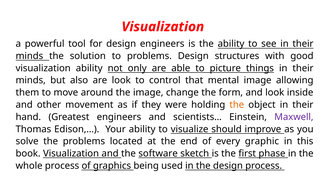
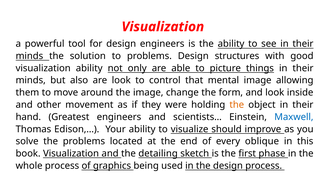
Maxwell colour: purple -> blue
graphic: graphic -> oblique
software: software -> detailing
